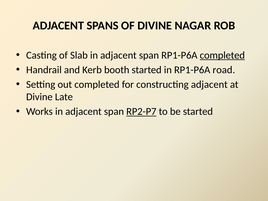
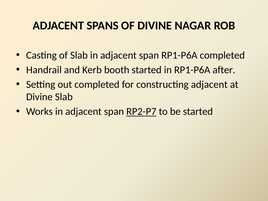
completed at (222, 55) underline: present -> none
road: road -> after
Divine Late: Late -> Slab
